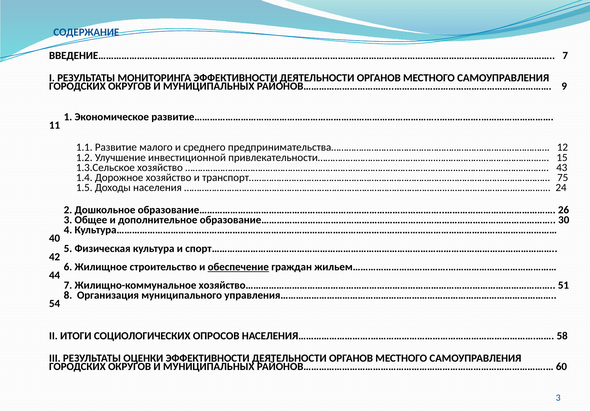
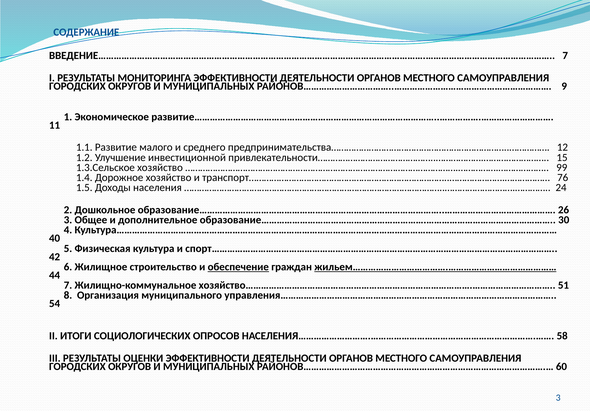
43: 43 -> 99
75: 75 -> 76
жильем……………………………….…………………………………… underline: none -> present
